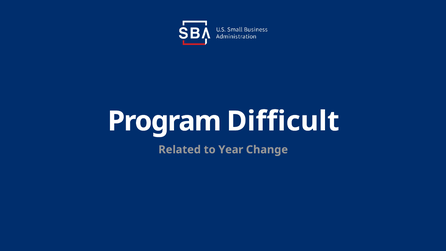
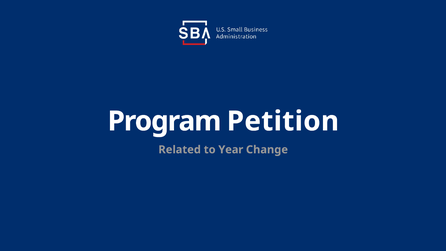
Difficult: Difficult -> Petition
